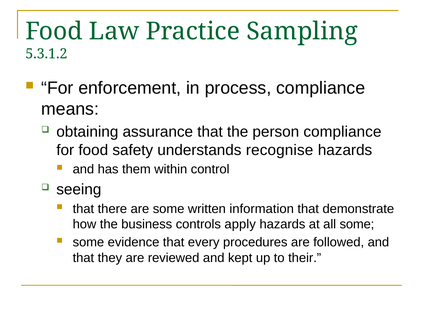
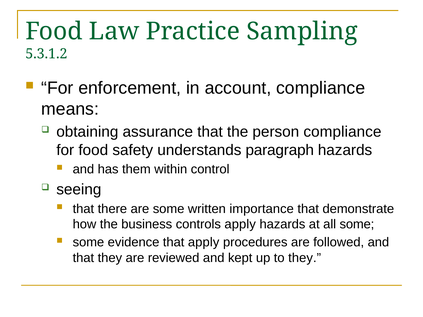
process: process -> account
recognise: recognise -> paragraph
information: information -> importance
that every: every -> apply
to their: their -> they
